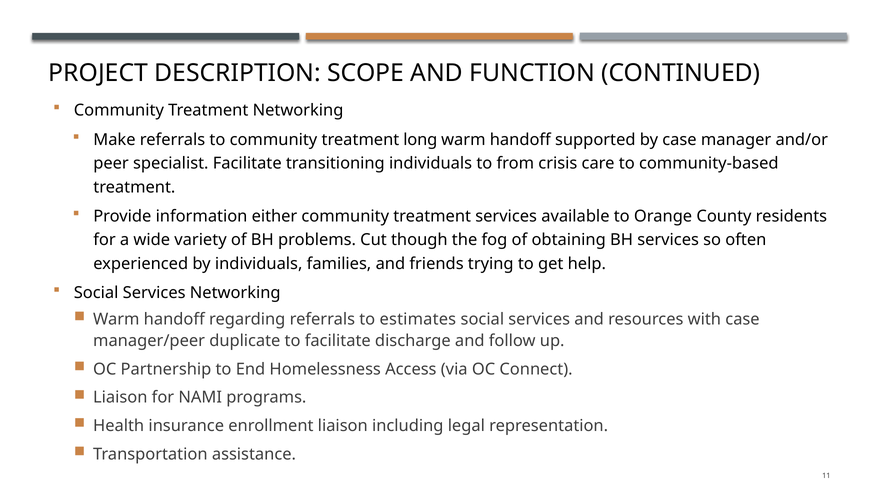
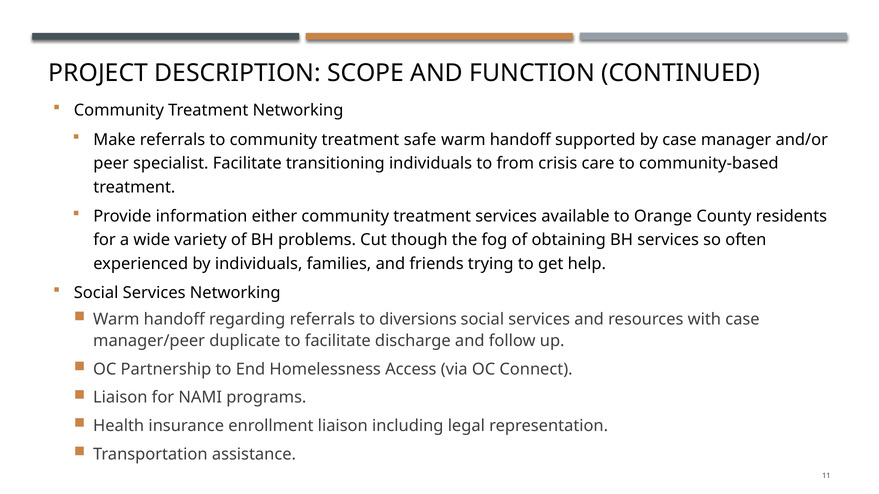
long: long -> safe
estimates: estimates -> diversions
